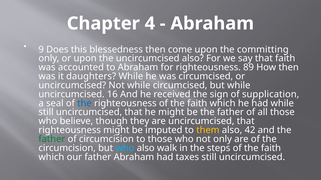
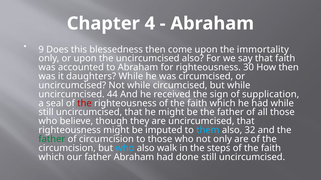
committing: committing -> immortality
89: 89 -> 30
16: 16 -> 44
the at (84, 104) colour: blue -> red
them colour: yellow -> light blue
42: 42 -> 32
taxes: taxes -> done
